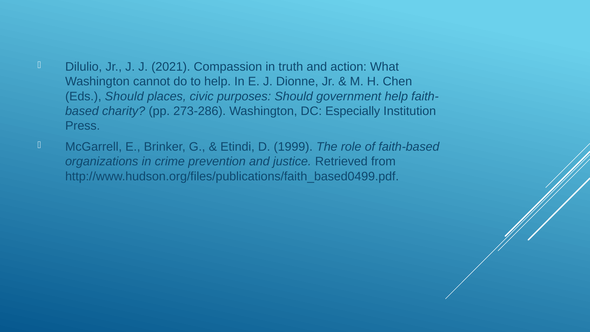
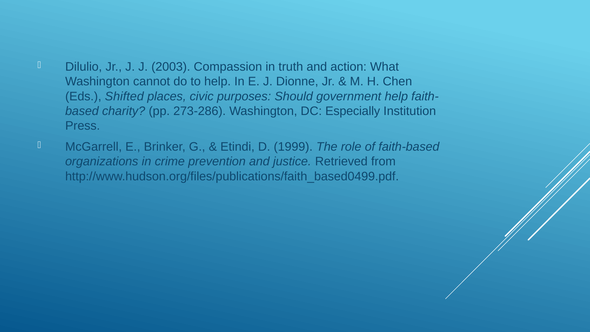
2021: 2021 -> 2003
Eds Should: Should -> Shifted
